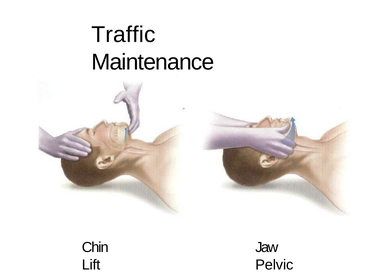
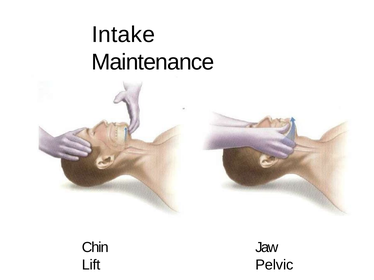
Traffic: Traffic -> Intake
